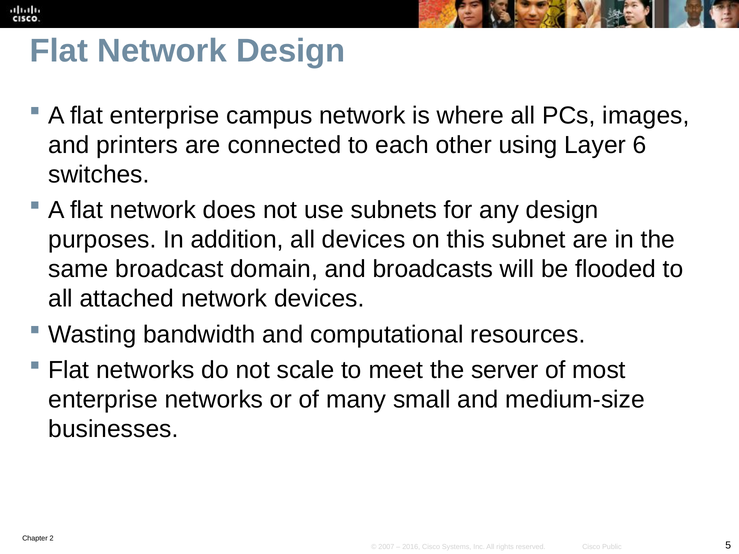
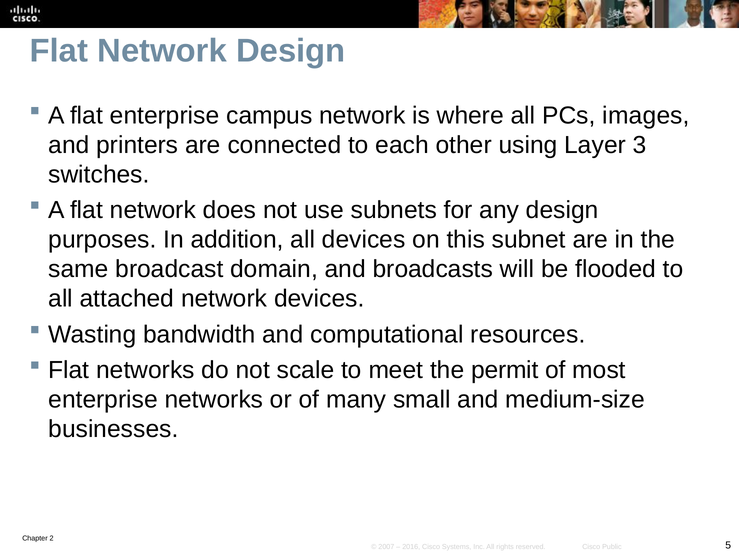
6: 6 -> 3
server: server -> permit
